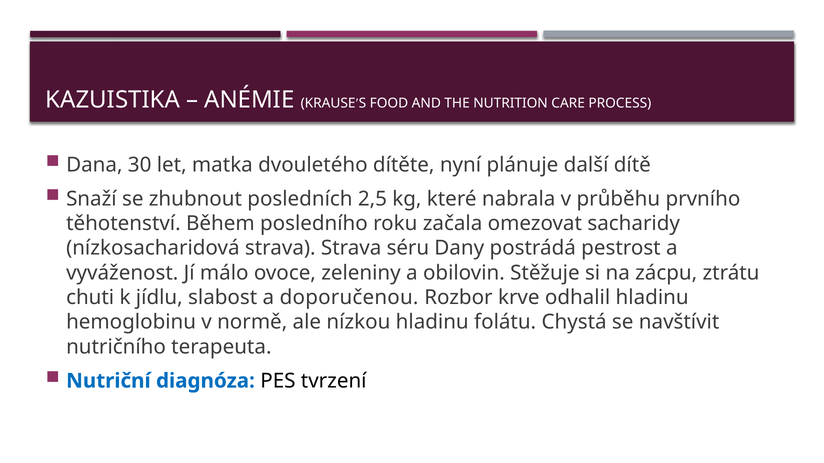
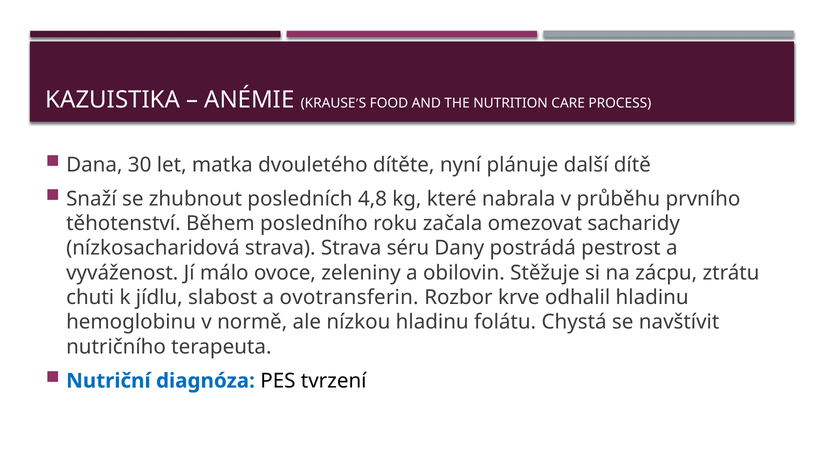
2,5: 2,5 -> 4,8
doporučenou: doporučenou -> ovotransferin
